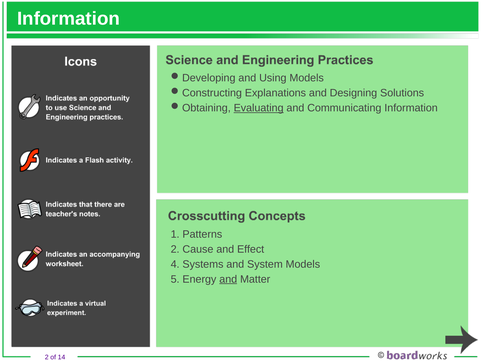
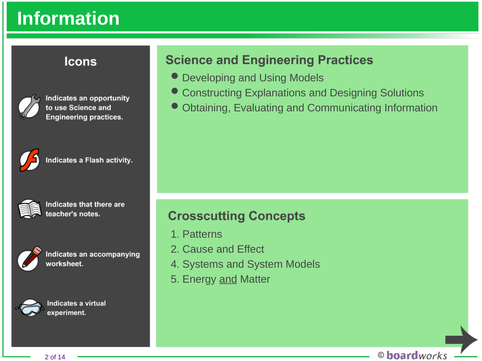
Evaluating underline: present -> none
